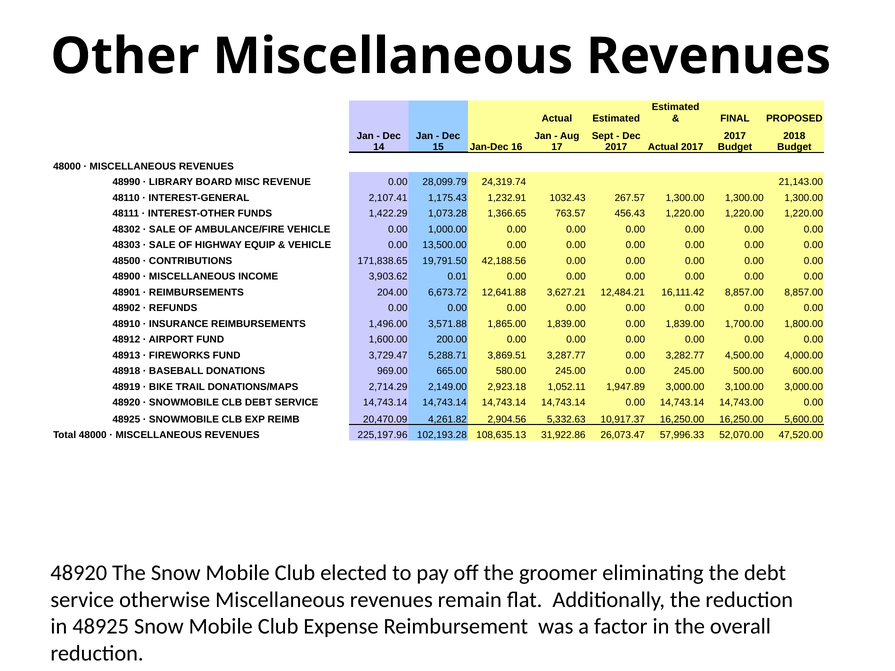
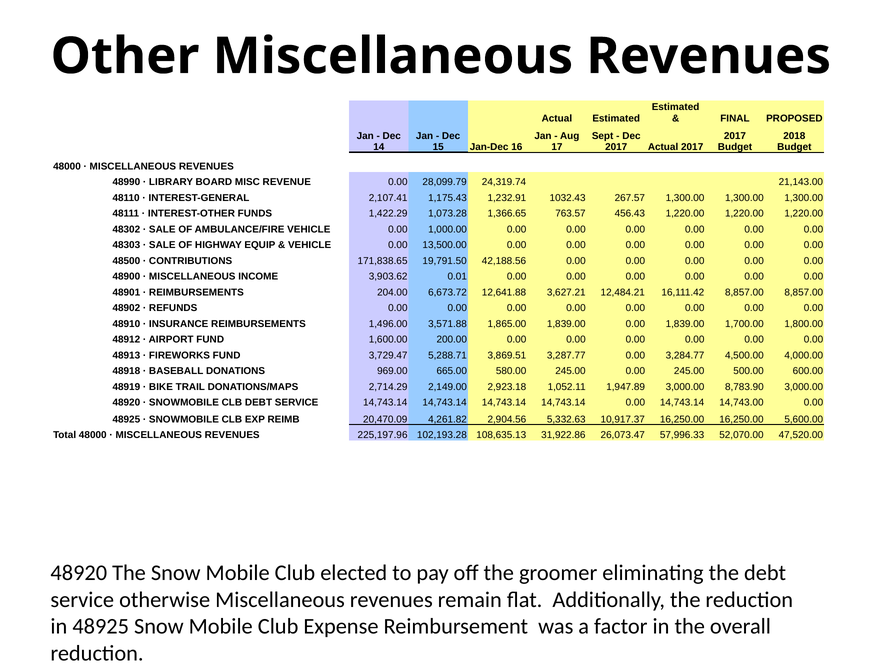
3,282.77: 3,282.77 -> 3,284.77
3,100.00: 3,100.00 -> 8,783.90
